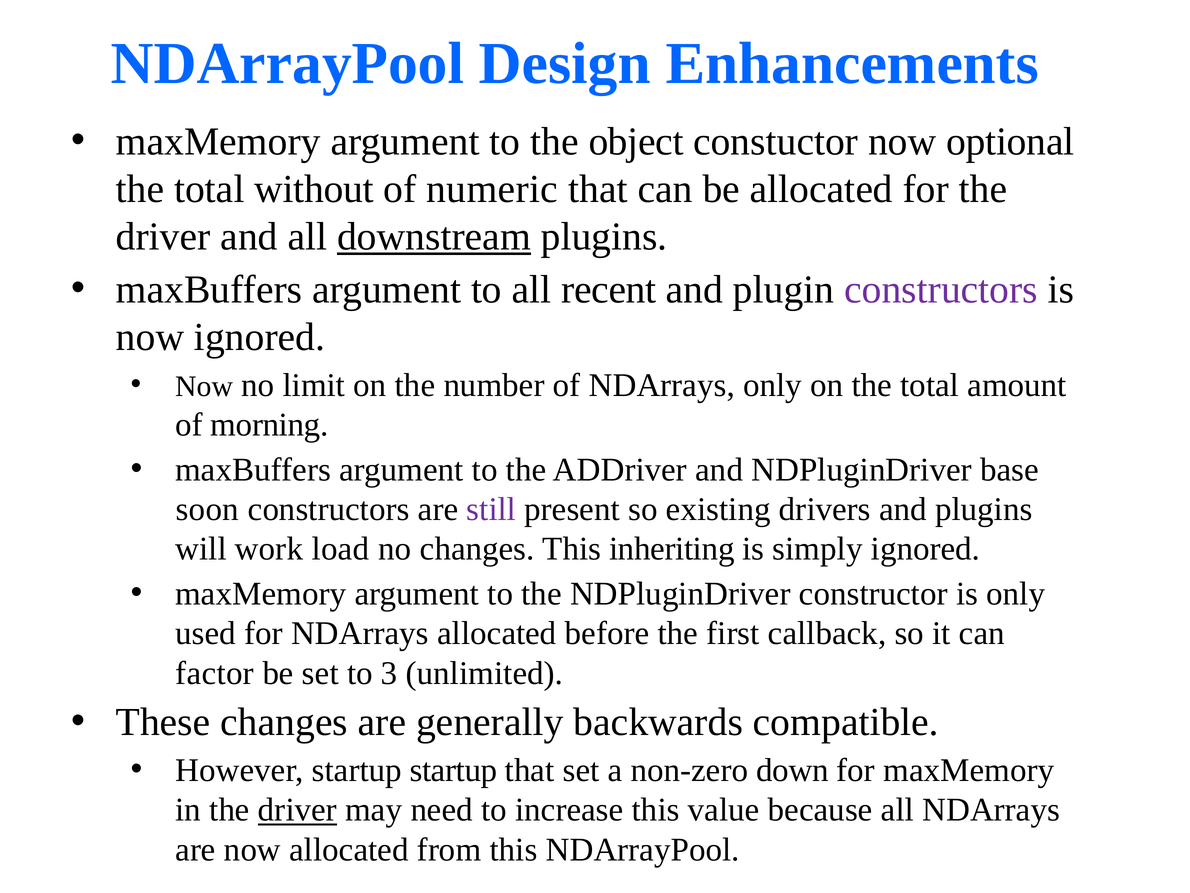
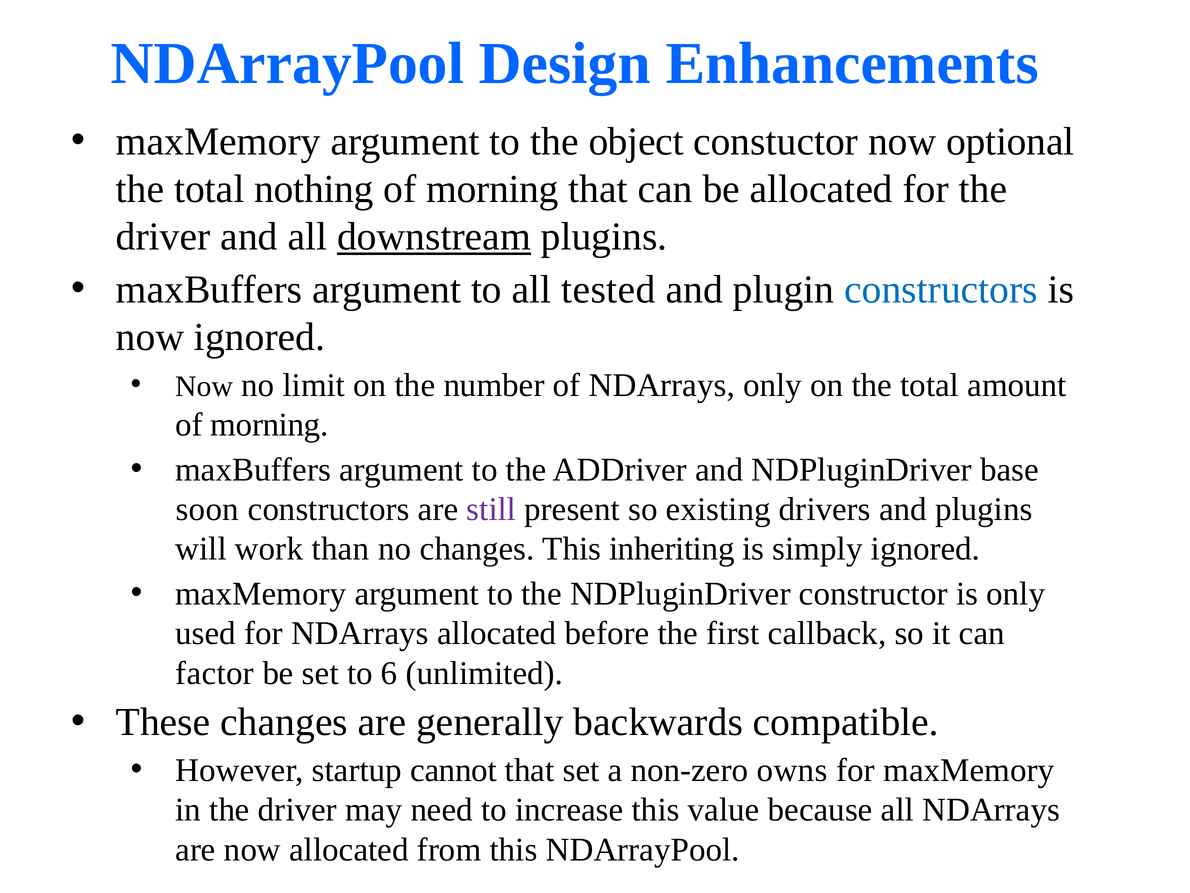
without: without -> nothing
numeric at (492, 189): numeric -> morning
recent: recent -> tested
constructors at (941, 289) colour: purple -> blue
load: load -> than
3: 3 -> 6
startup startup: startup -> cannot
down: down -> owns
driver at (297, 810) underline: present -> none
